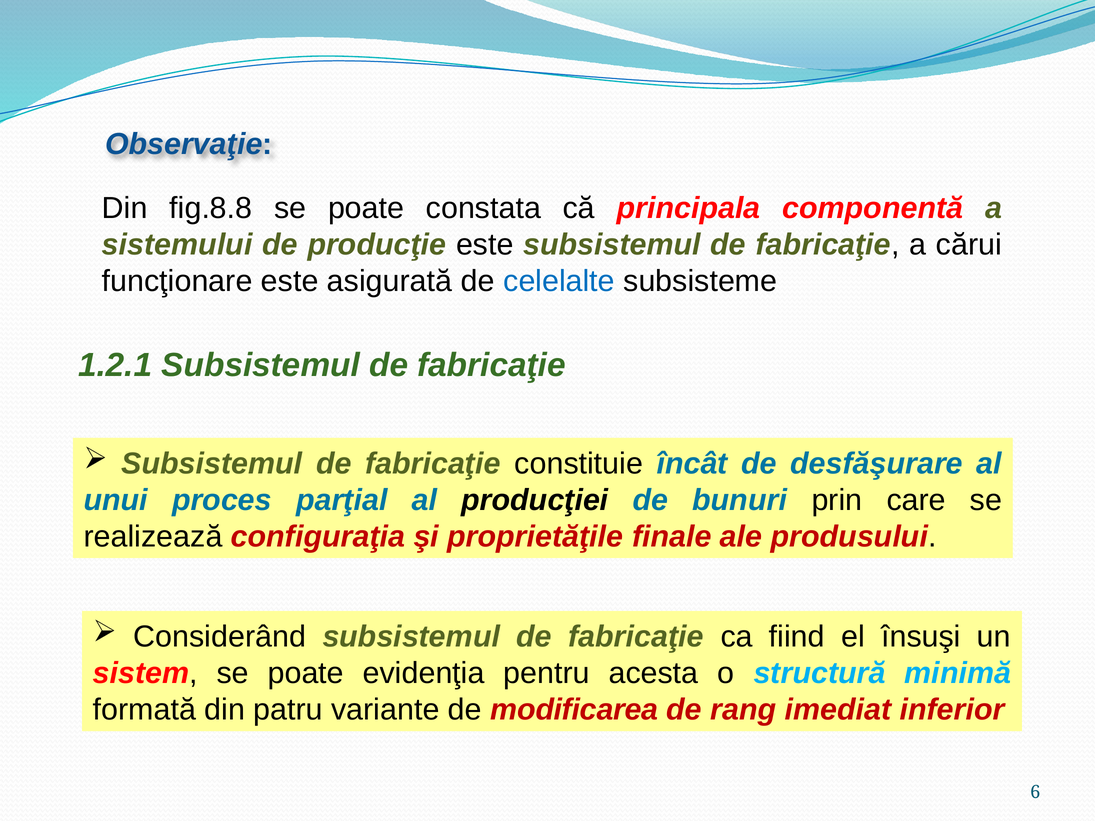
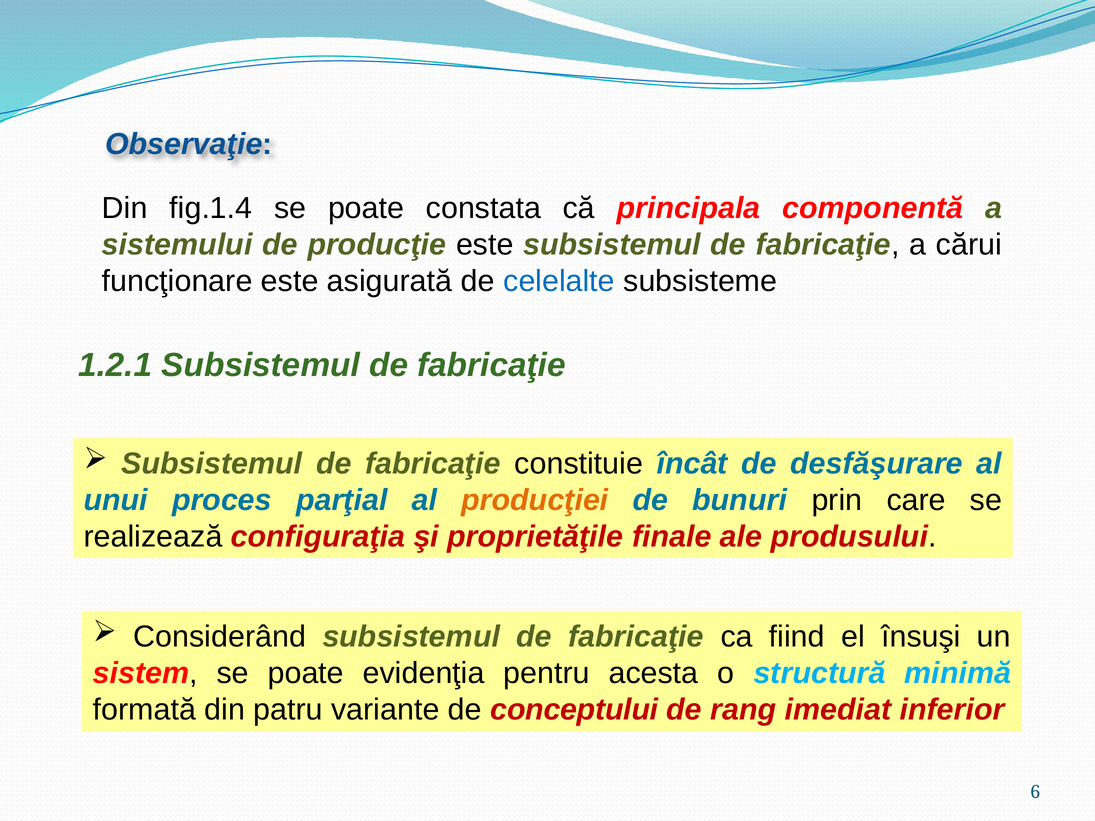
fig.8.8: fig.8.8 -> fig.1.4
producţiei colour: black -> orange
modificarea: modificarea -> conceptului
